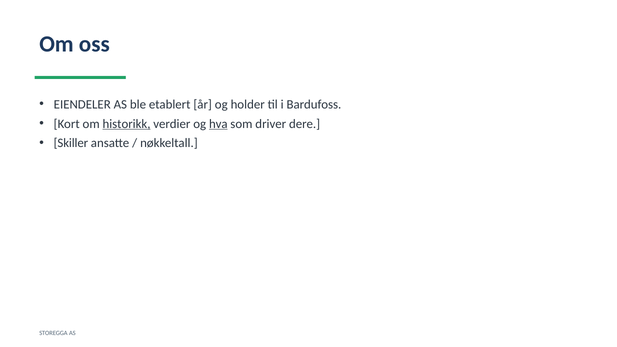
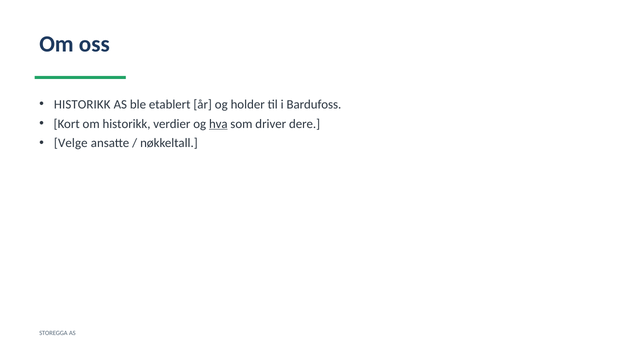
EIENDELER at (82, 105): EIENDELER -> HISTORIKK
historikk at (127, 124) underline: present -> none
Skiller: Skiller -> Velge
